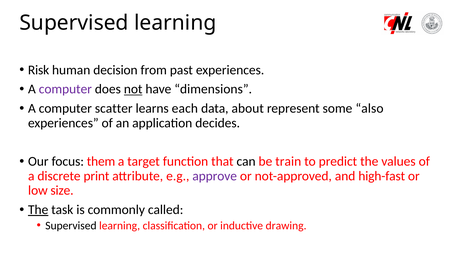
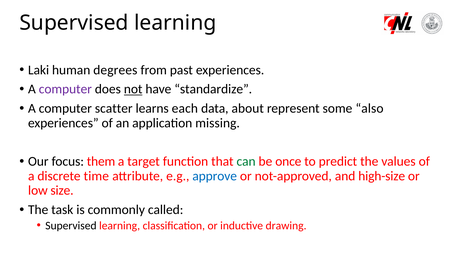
Risk: Risk -> Laki
decision: decision -> degrees
dimensions: dimensions -> standardize
decides: decides -> missing
can colour: black -> green
train: train -> once
print: print -> time
approve colour: purple -> blue
high-fast: high-fast -> high-size
The at (38, 210) underline: present -> none
